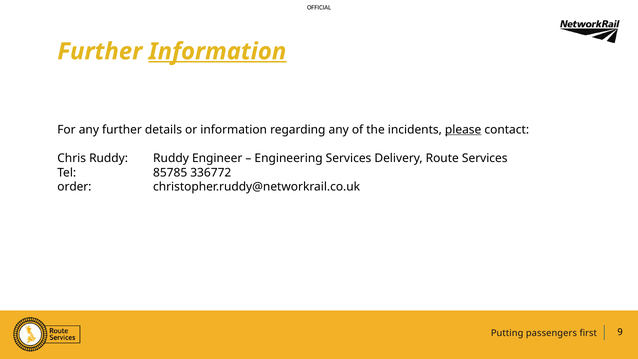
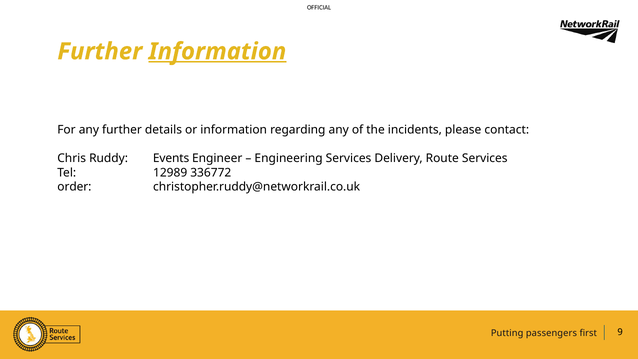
please underline: present -> none
Ruddy Ruddy: Ruddy -> Events
85785: 85785 -> 12989
